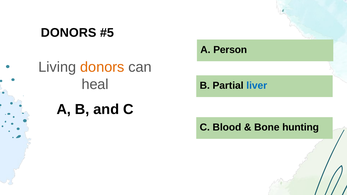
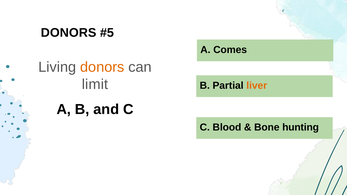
Person: Person -> Comes
heal: heal -> limit
liver colour: blue -> orange
